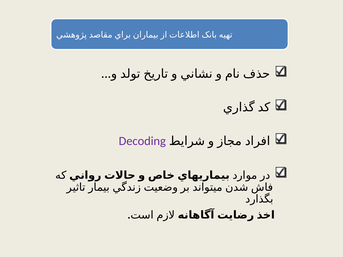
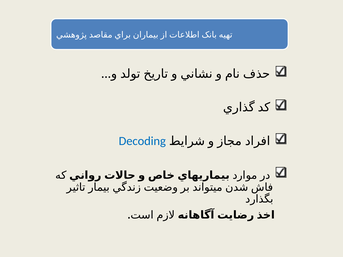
Decoding colour: purple -> blue
